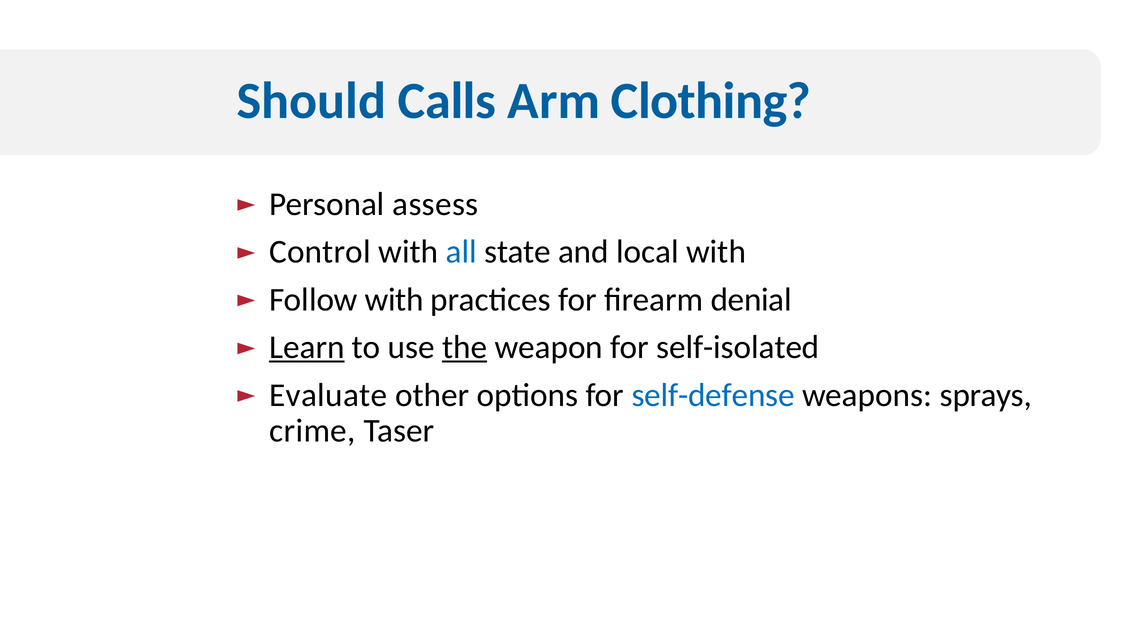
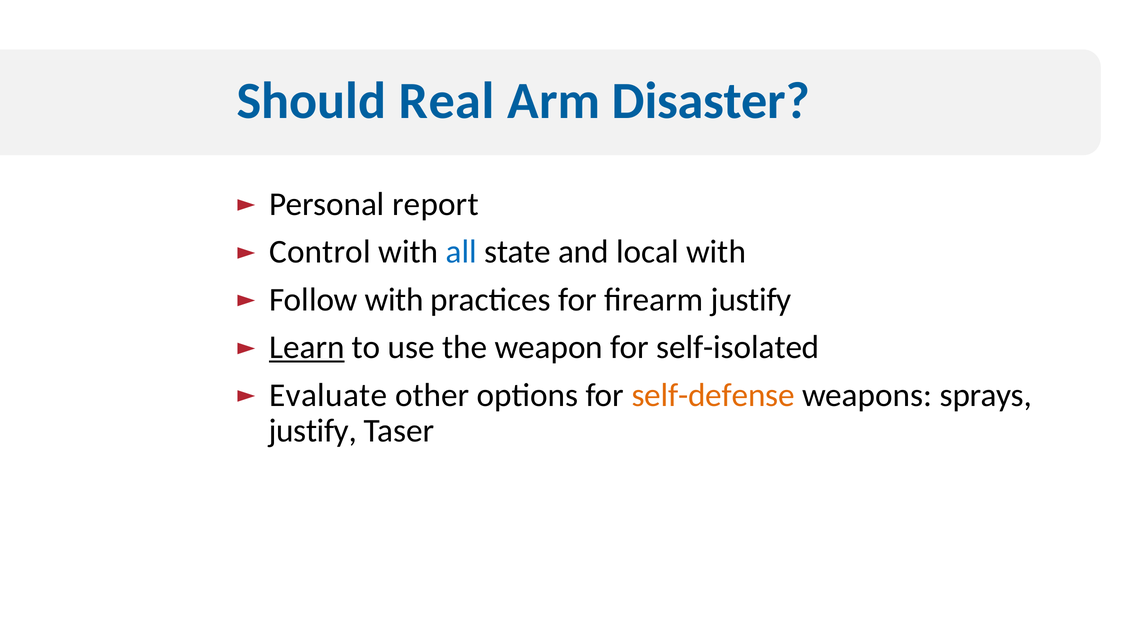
Calls: Calls -> Real
Clothing: Clothing -> Disaster
assess: assess -> report
firearm denial: denial -> justify
the underline: present -> none
self-defense colour: blue -> orange
crime at (312, 431): crime -> justify
